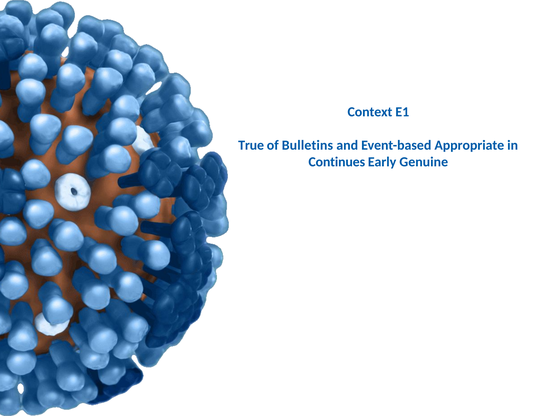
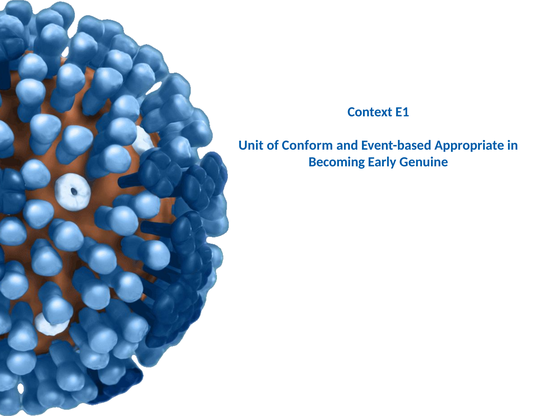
True: True -> Unit
Bulletins: Bulletins -> Conform
Continues: Continues -> Becoming
